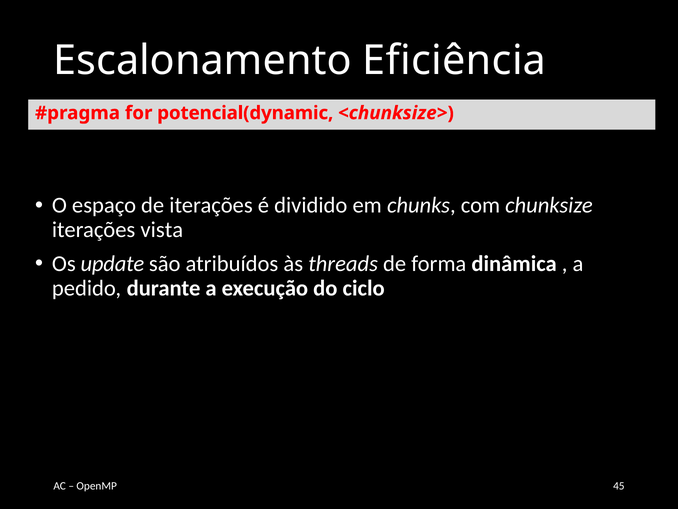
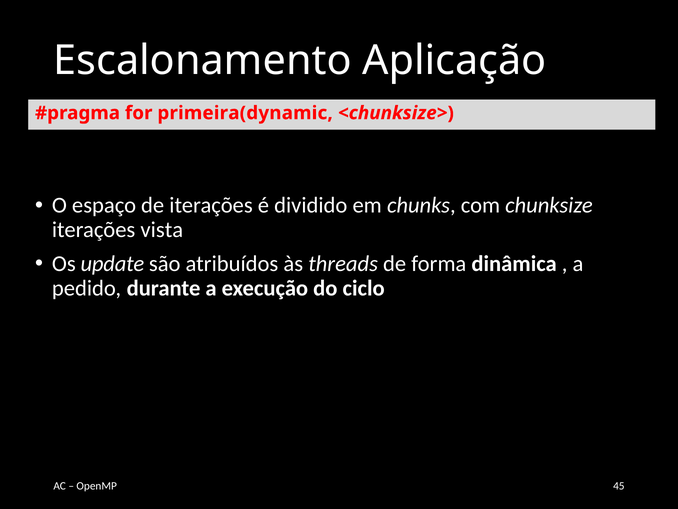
Eficiência: Eficiência -> Aplicação
potencial(dynamic: potencial(dynamic -> primeira(dynamic
